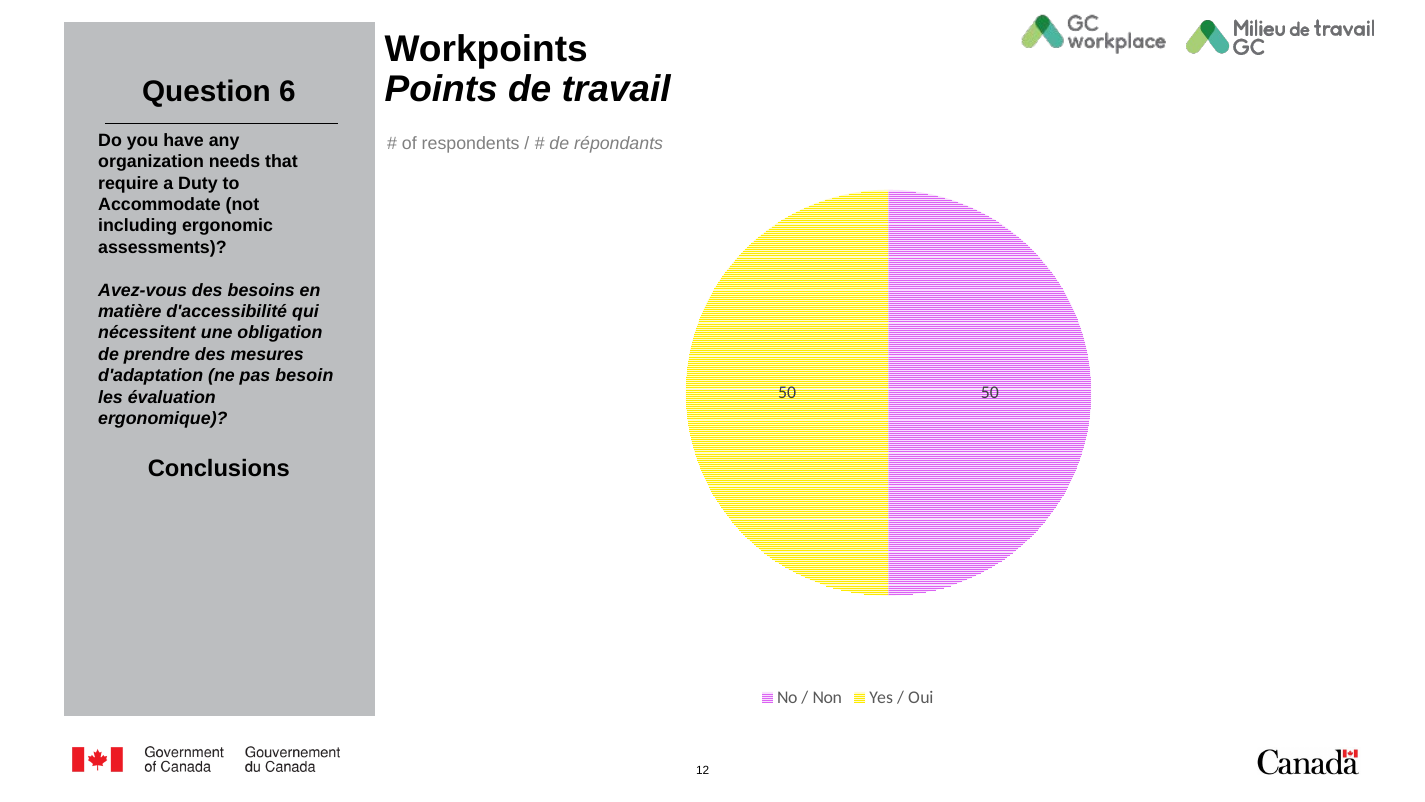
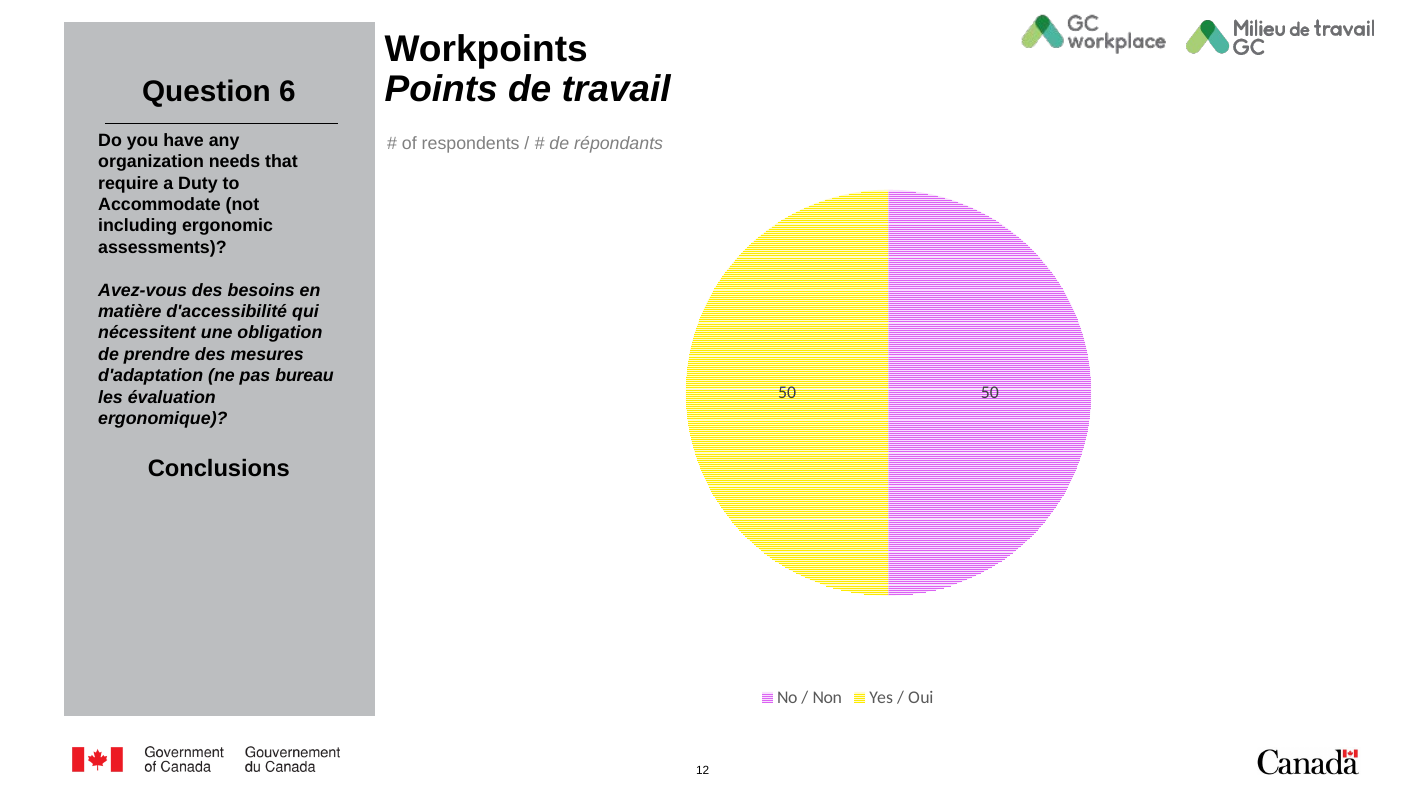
besoin: besoin -> bureau
